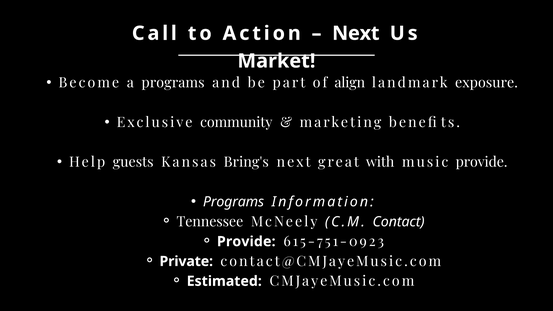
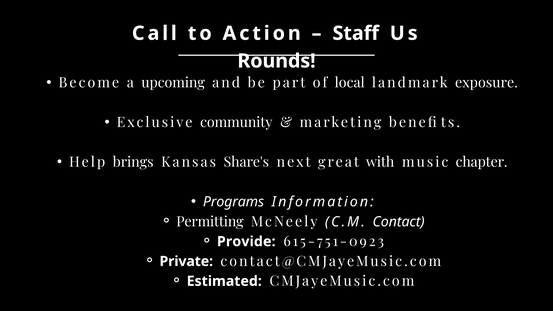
Next at (356, 33): Next -> Staff
Market: Market -> Rounds
a programs: programs -> upcoming
align: align -> local
guests: guests -> brings
Bring's: Bring's -> Share's
music provide: provide -> chapter
Tennessee: Tennessee -> Permitting
